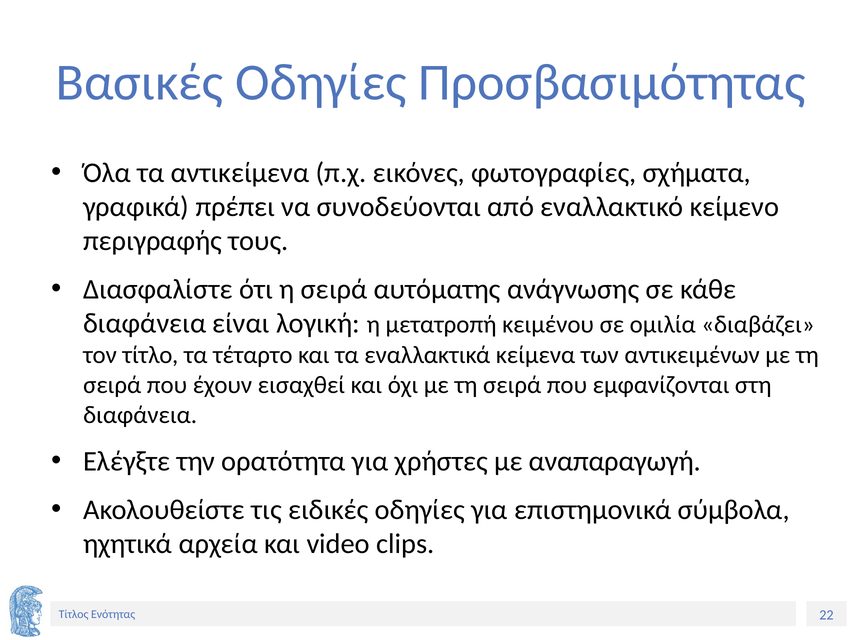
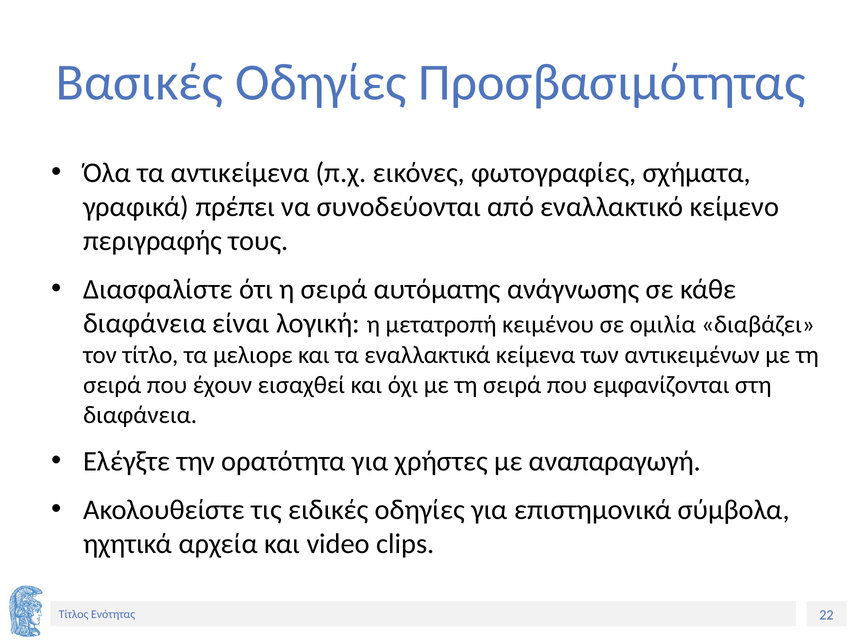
τέταρτο: τέταρτο -> μελιορε
